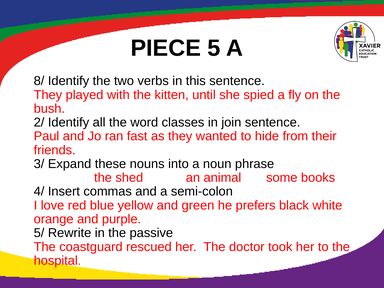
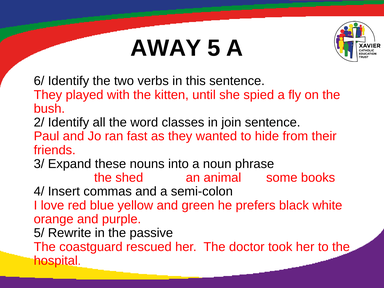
PIECE: PIECE -> AWAY
8/: 8/ -> 6/
